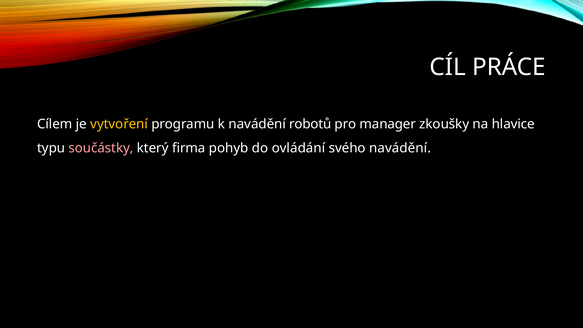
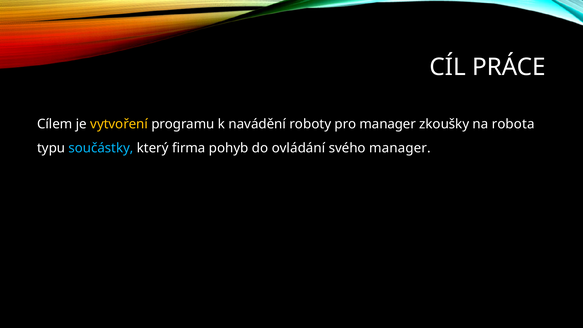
robotů: robotů -> roboty
hlavice: hlavice -> robota
součástky colour: pink -> light blue
svého navádění: navádění -> manager
